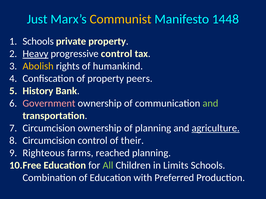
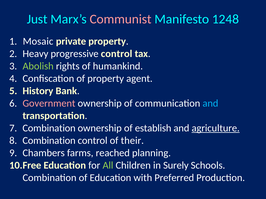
Communist colour: yellow -> pink
1448: 1448 -> 1248
Schools at (38, 41): Schools -> Mosaic
Heavy underline: present -> none
Abolish colour: yellow -> light green
peers: peers -> agent
and at (210, 104) colour: light green -> light blue
Circumcision at (49, 128): Circumcision -> Combination
of planning: planning -> establish
Circumcision at (49, 141): Circumcision -> Combination
Righteous: Righteous -> Chambers
Limits: Limits -> Surely
